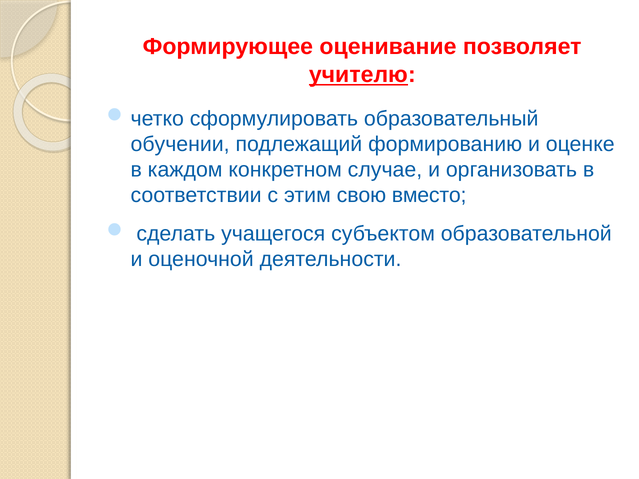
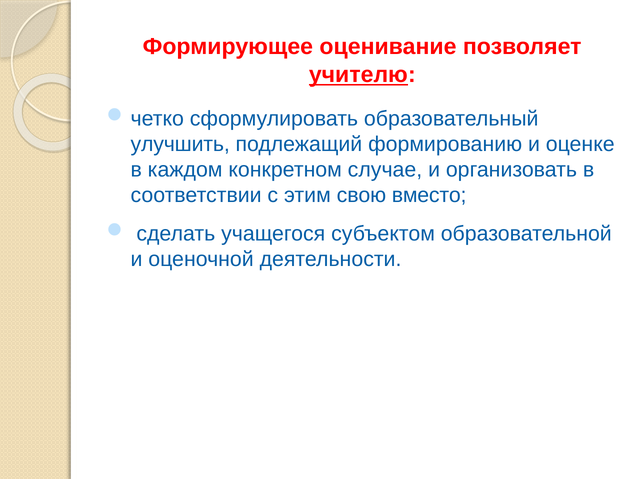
обучении: обучении -> улучшить
